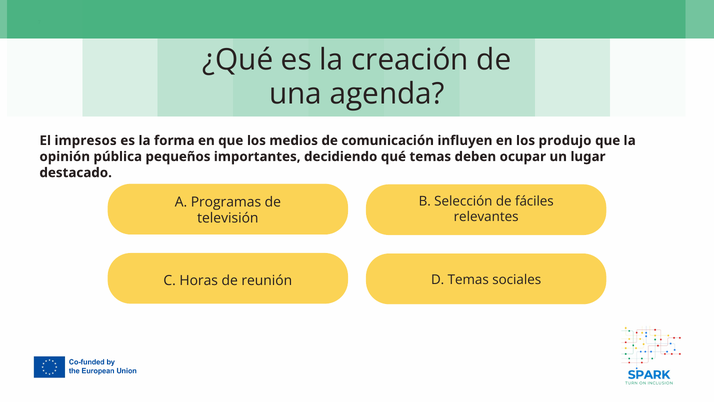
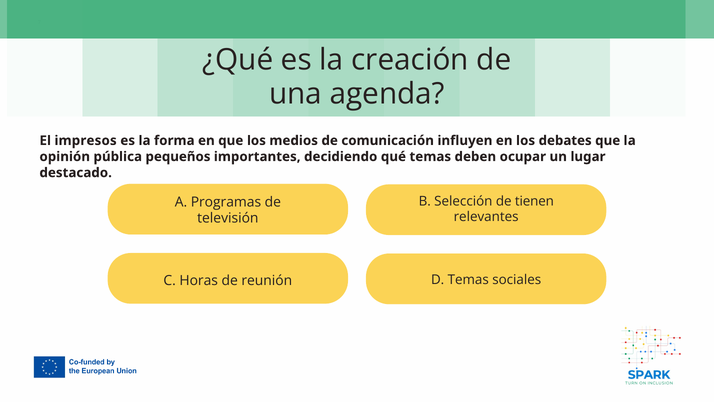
produjo: produjo -> debates
fáciles: fáciles -> tienen
